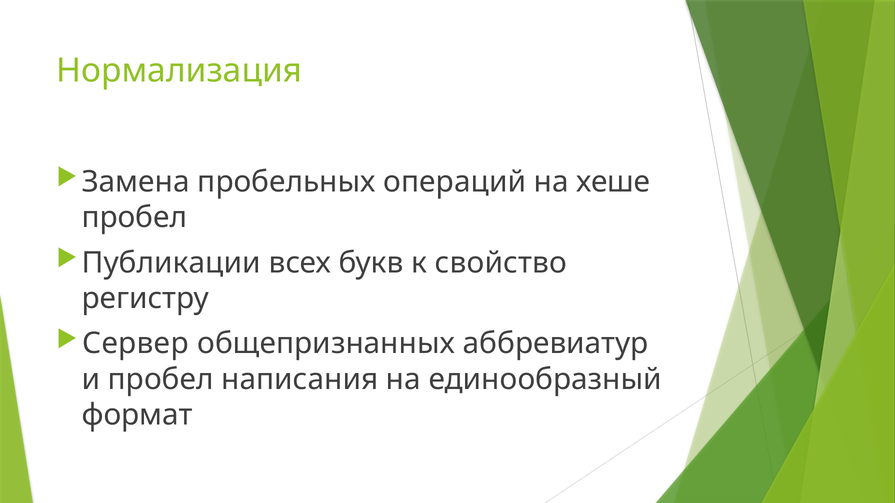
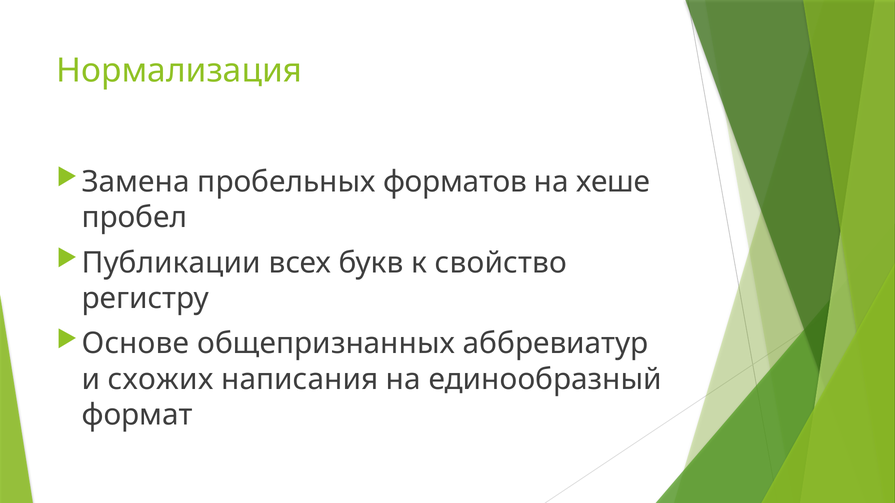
операций: операций -> форматов
Сервер: Сервер -> Основе
и пробел: пробел -> схожих
